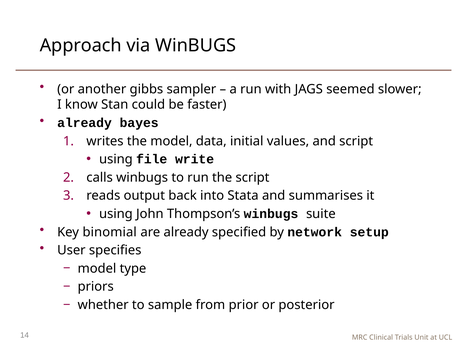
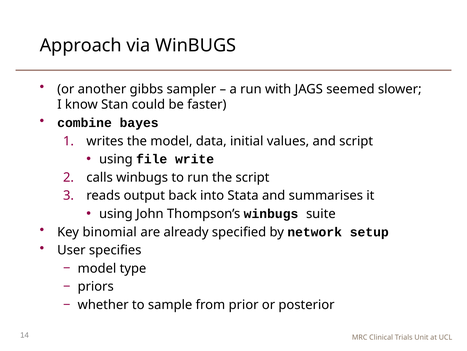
already at (85, 123): already -> combine
